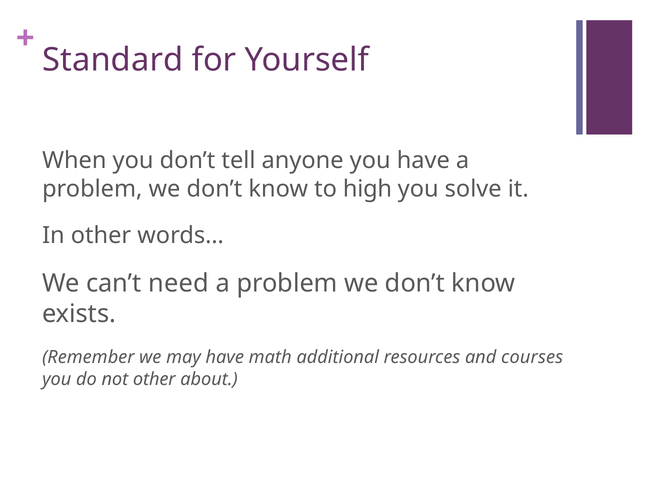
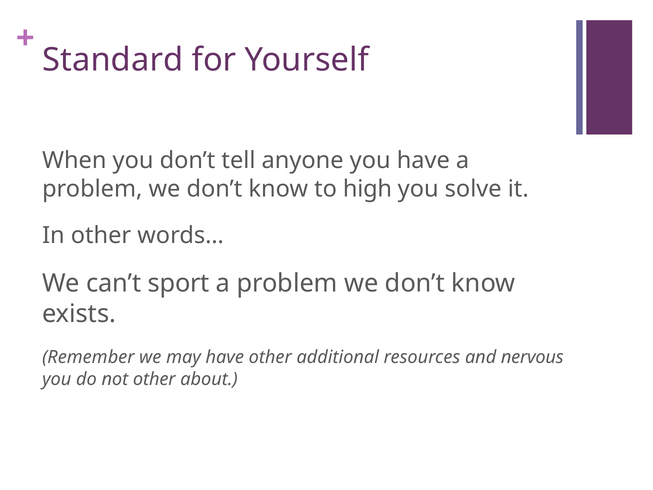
need: need -> sport
have math: math -> other
courses: courses -> nervous
